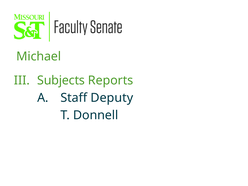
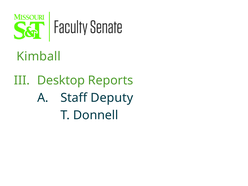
Michael: Michael -> Kimball
Subjects: Subjects -> Desktop
